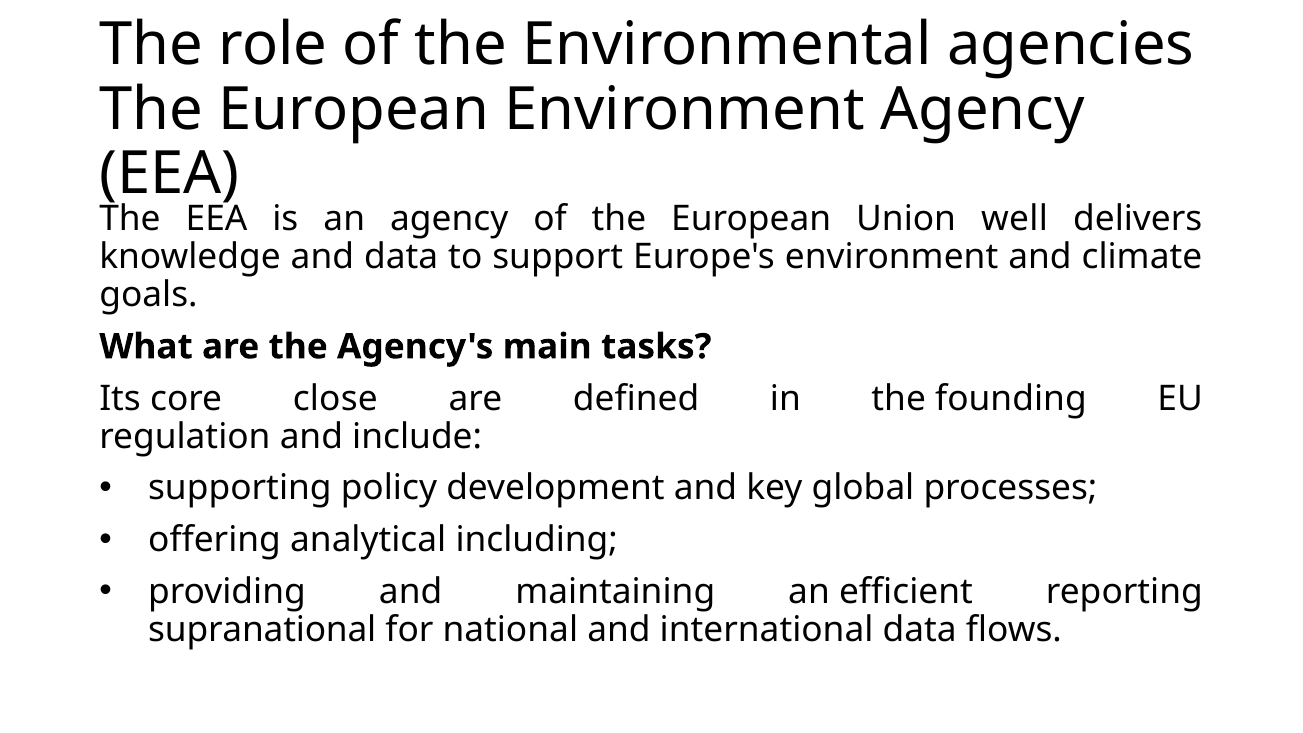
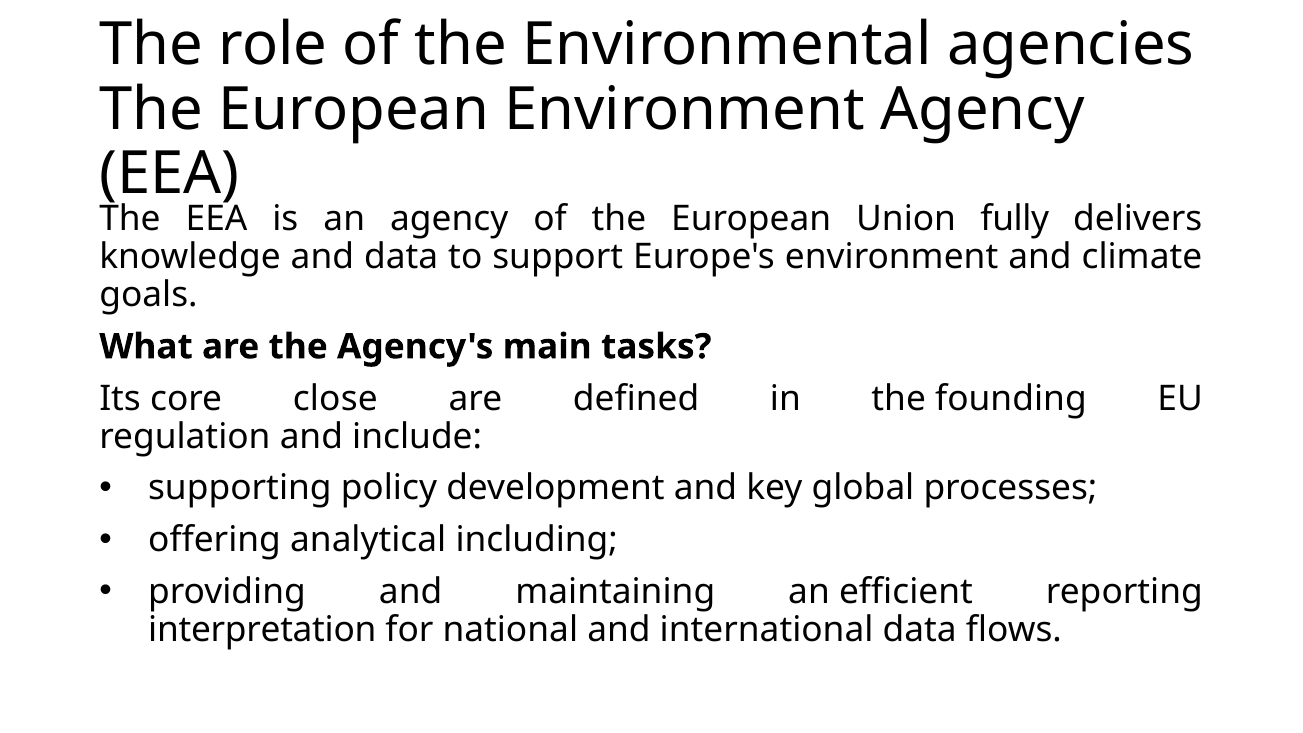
well: well -> fully
supranational: supranational -> interpretation
